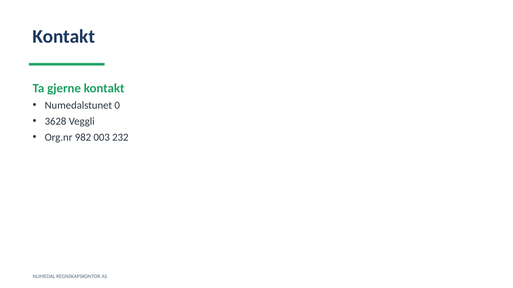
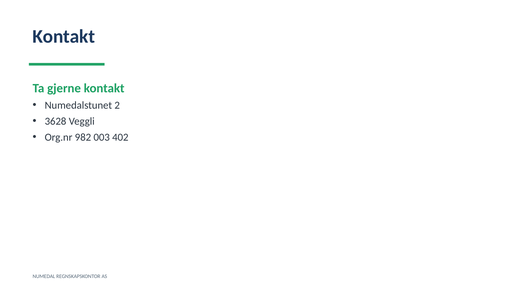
0: 0 -> 2
232: 232 -> 402
